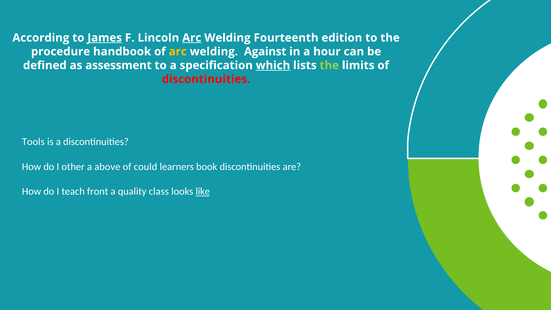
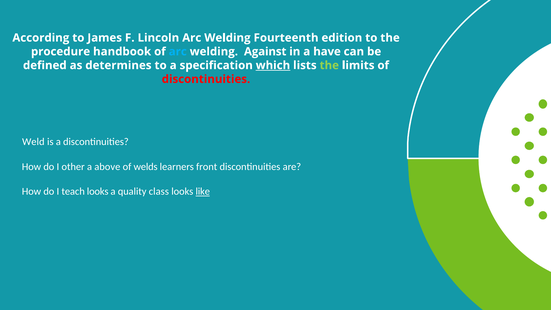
James underline: present -> none
Arc at (192, 38) underline: present -> none
arc at (178, 52) colour: yellow -> light blue
hour: hour -> have
assessment: assessment -> determines
Tools: Tools -> Weld
could: could -> welds
book: book -> front
teach front: front -> looks
